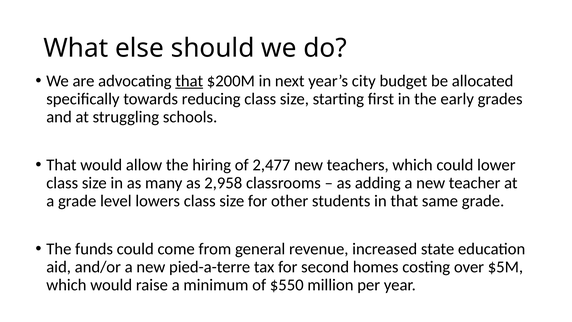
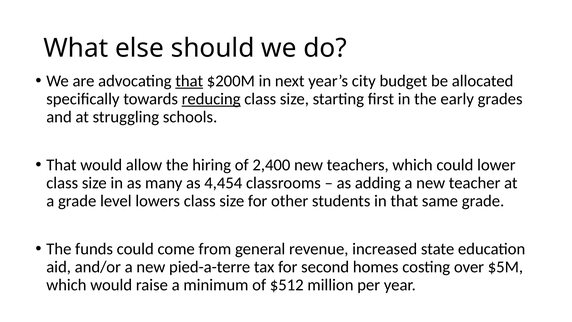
reducing underline: none -> present
2,477: 2,477 -> 2,400
2,958: 2,958 -> 4,454
$550: $550 -> $512
